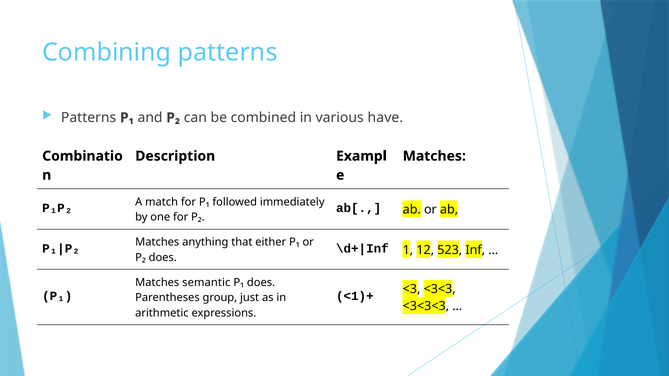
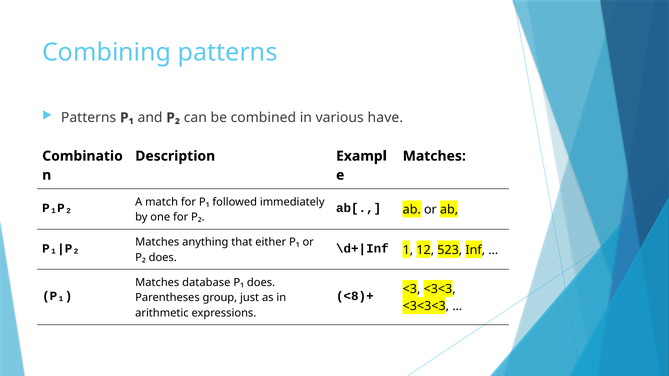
semantic: semantic -> database
<1)+: <1)+ -> <8)+
